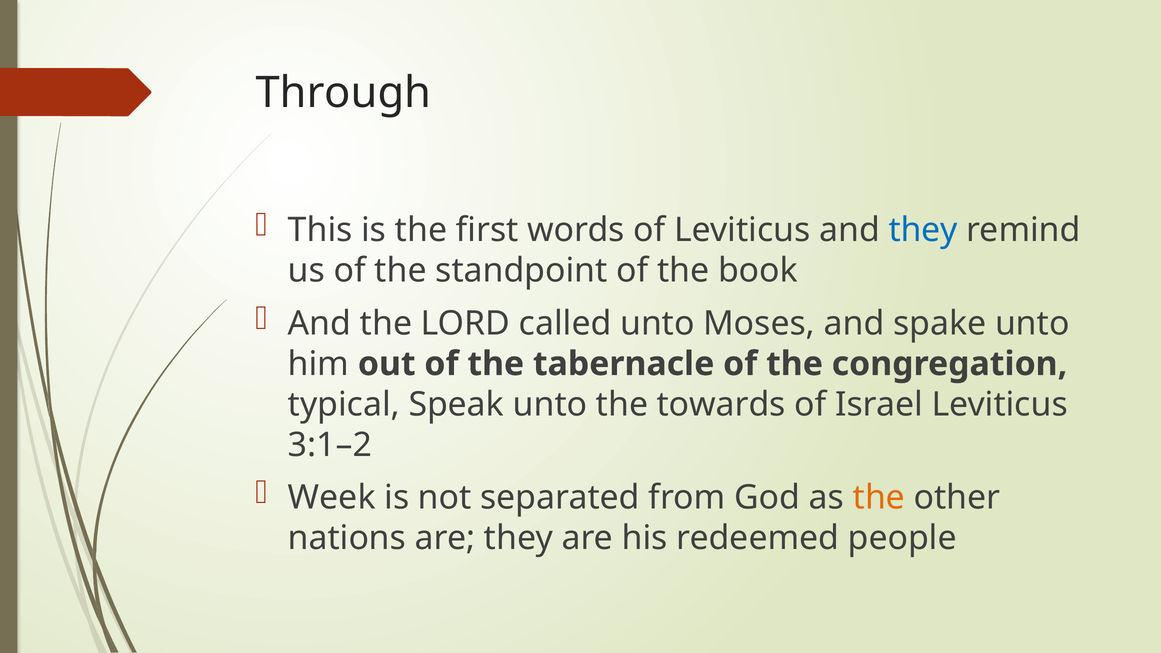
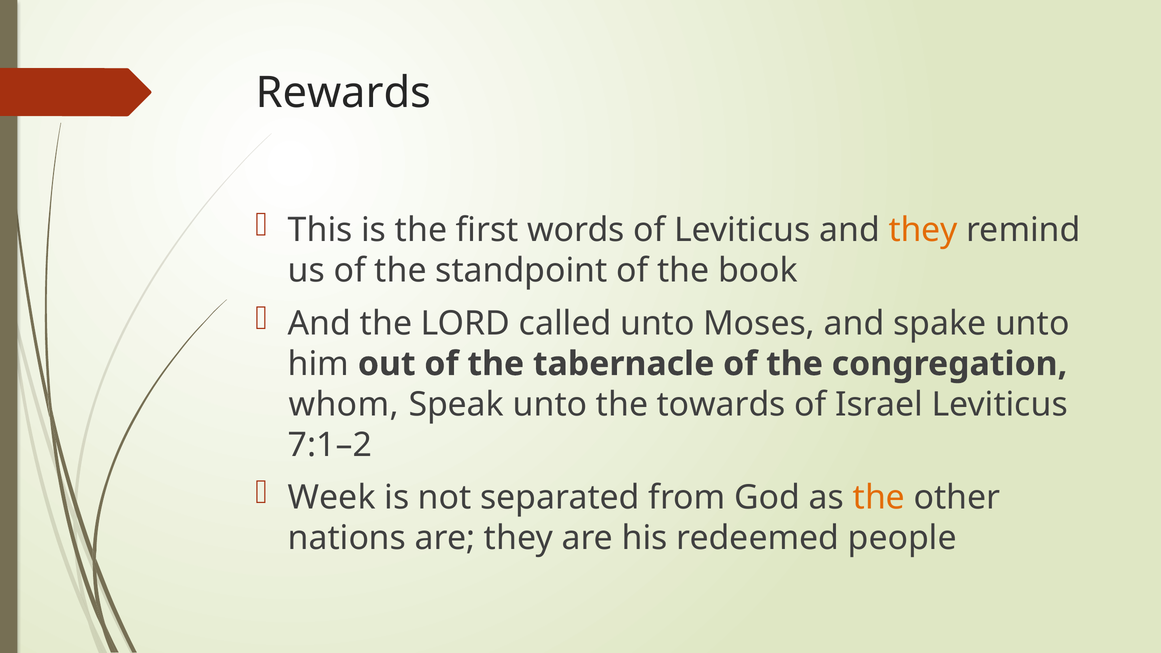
Through: Through -> Rewards
they at (923, 230) colour: blue -> orange
typical: typical -> whom
3:1–2: 3:1–2 -> 7:1–2
